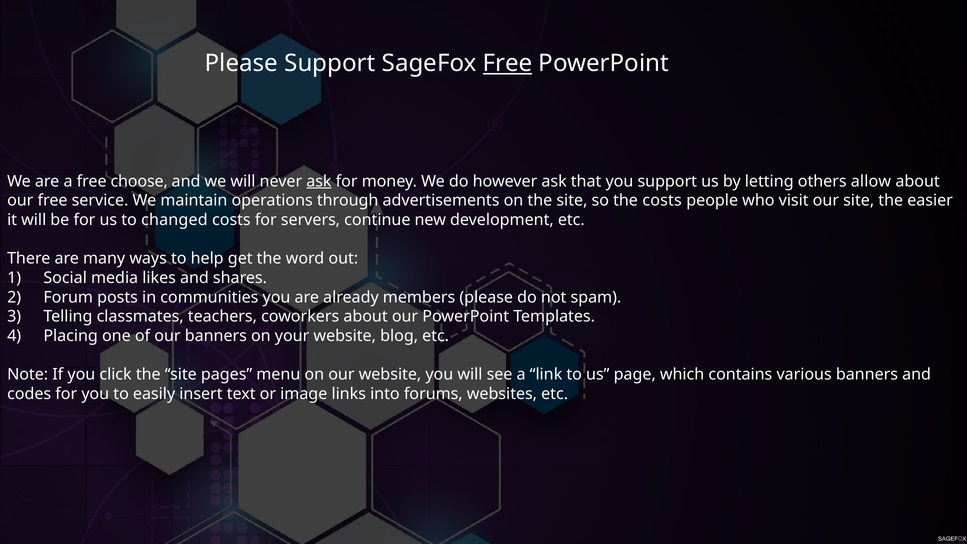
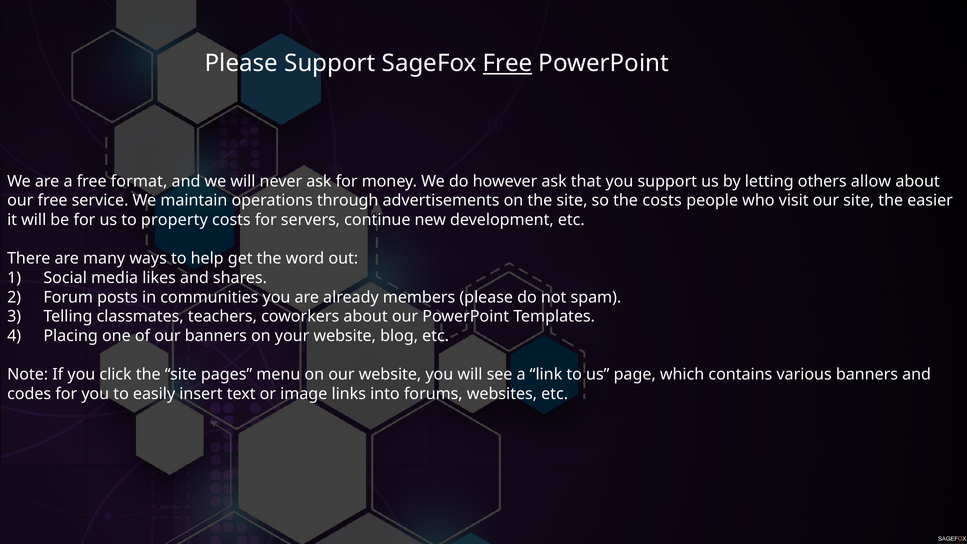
choose: choose -> format
ask at (319, 181) underline: present -> none
changed: changed -> property
